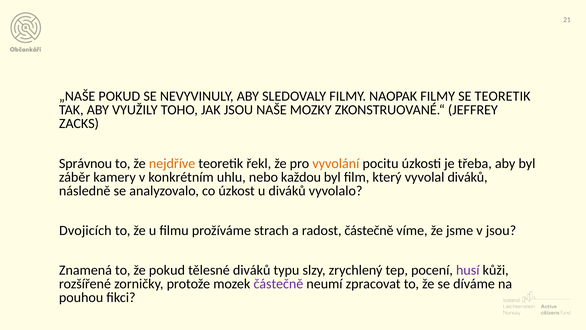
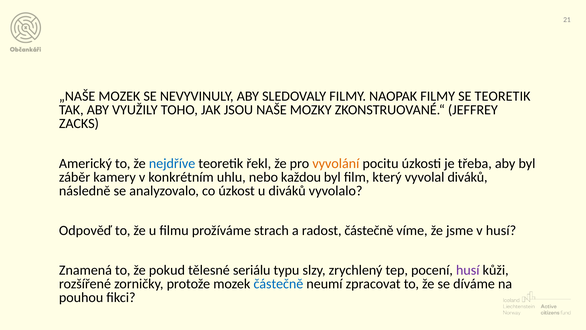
„NAŠE POKUD: POKUD -> MOZEK
Správnou: Správnou -> Americký
nejdříve colour: orange -> blue
Dvojicích: Dvojicích -> Odpověď
v jsou: jsou -> husí
tělesné diváků: diváků -> seriálu
částečně at (278, 284) colour: purple -> blue
